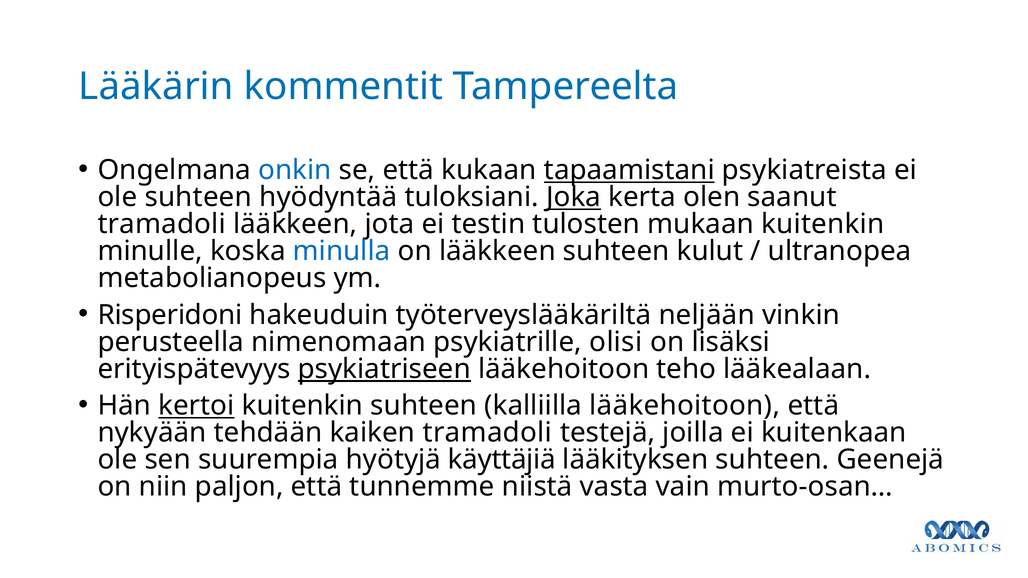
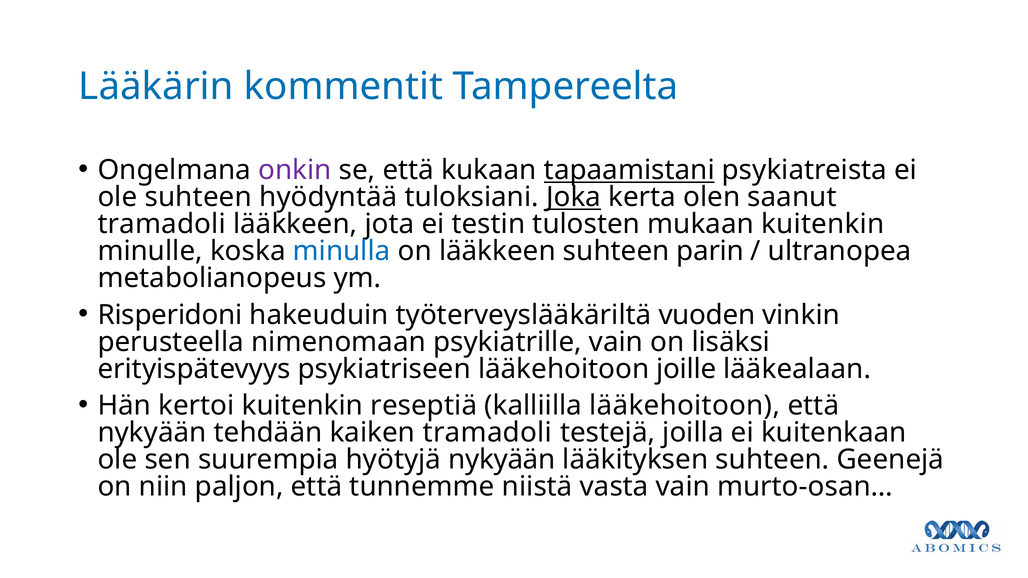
onkin colour: blue -> purple
kulut: kulut -> parin
neljään: neljään -> vuoden
psykiatrille olisi: olisi -> vain
psykiatriseen underline: present -> none
teho: teho -> joille
kertoi underline: present -> none
kuitenkin suhteen: suhteen -> reseptiä
hyötyjä käyttäjiä: käyttäjiä -> nykyään
